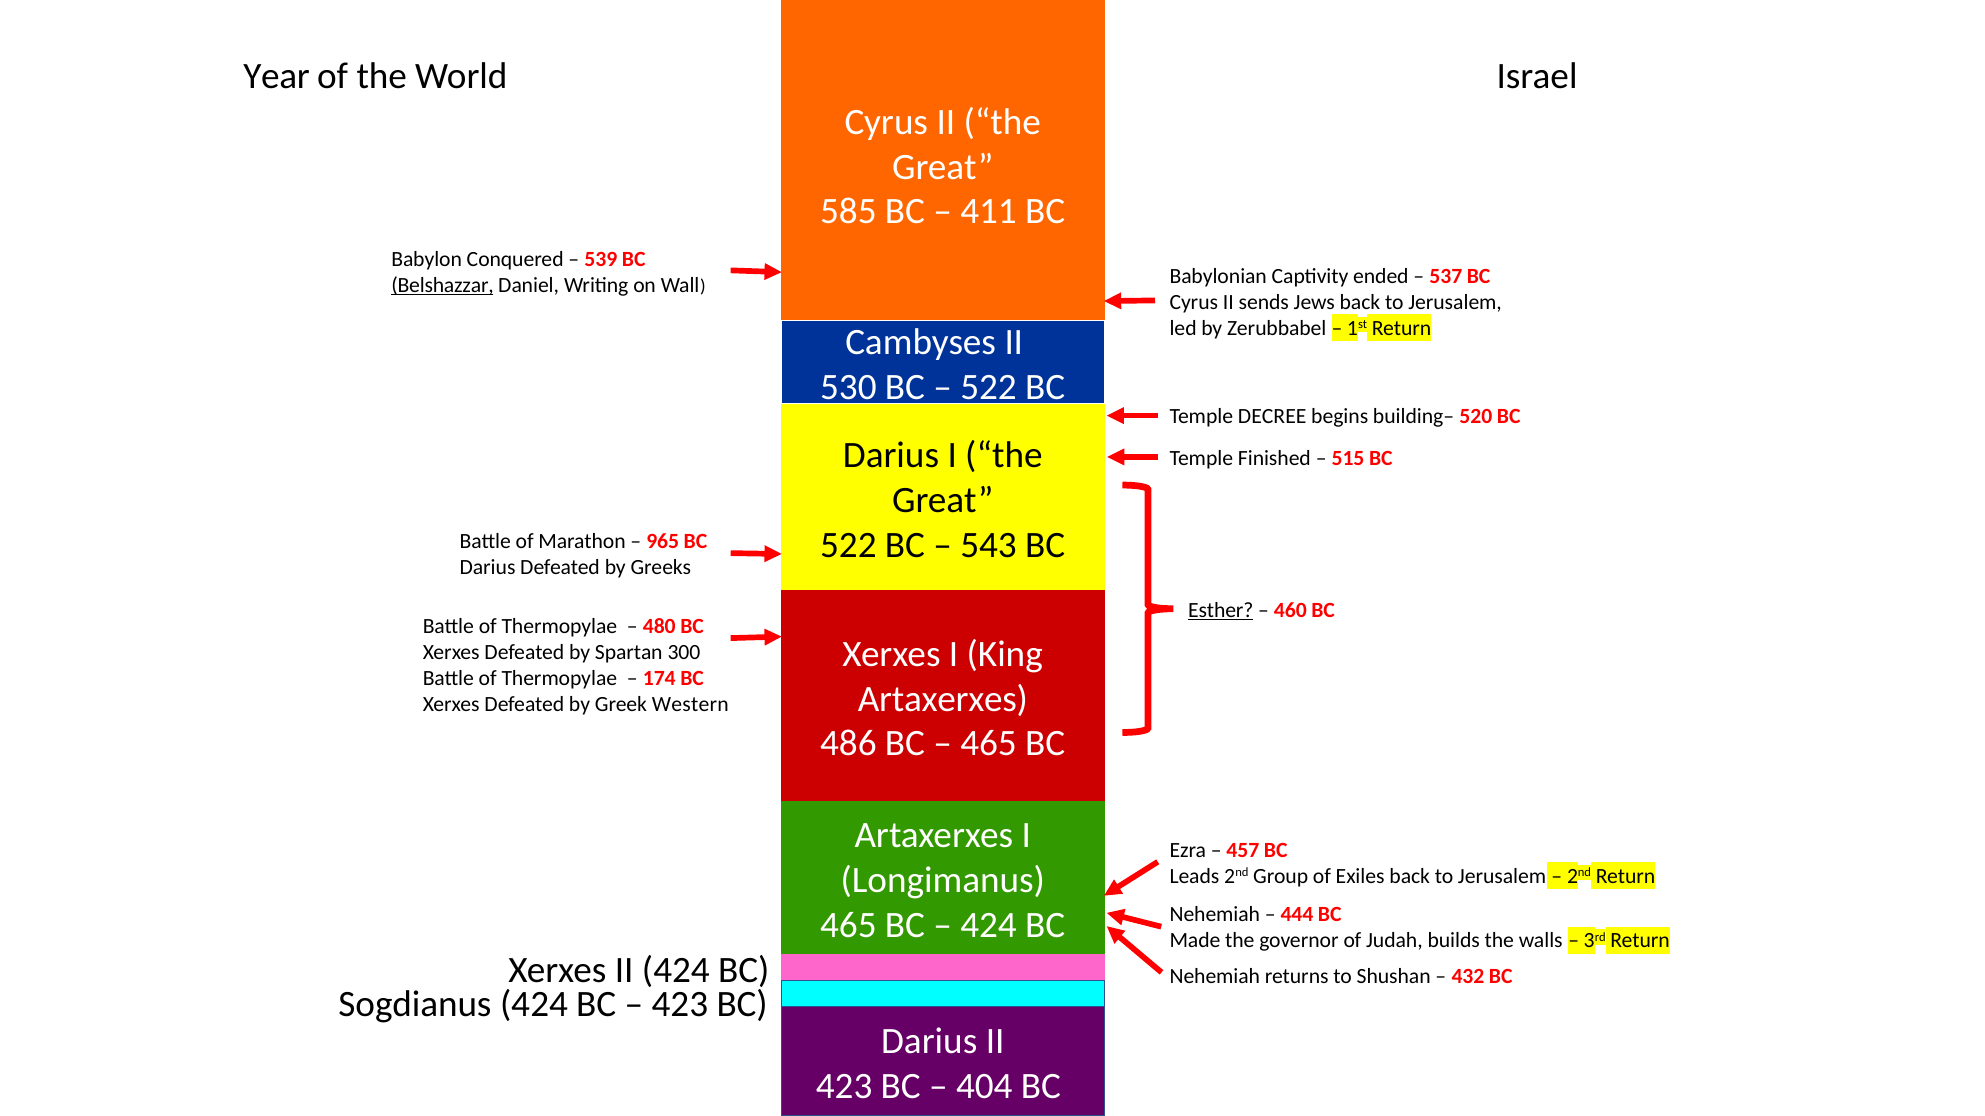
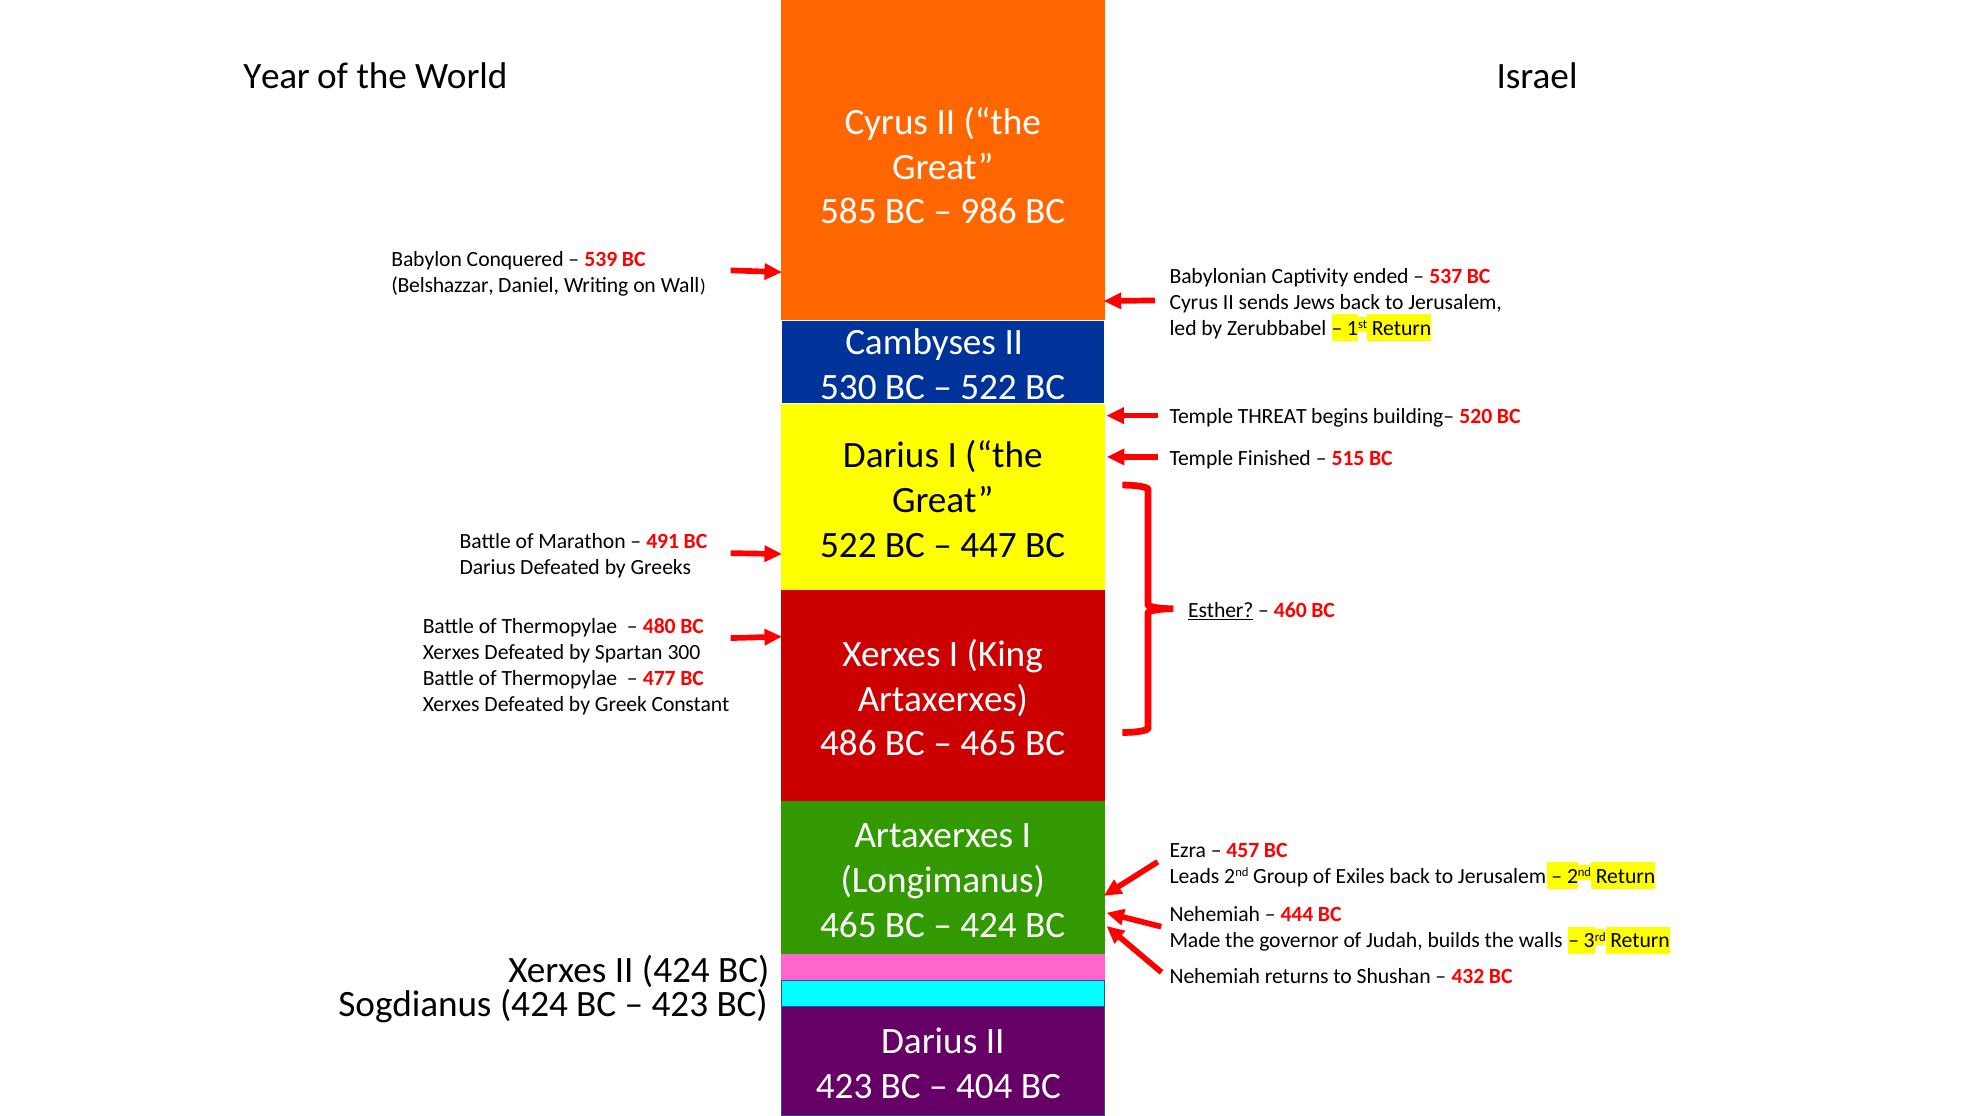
411: 411 -> 986
Belshazzar underline: present -> none
DECREE: DECREE -> THREAT
543: 543 -> 447
965: 965 -> 491
174: 174 -> 477
Western: Western -> Constant
